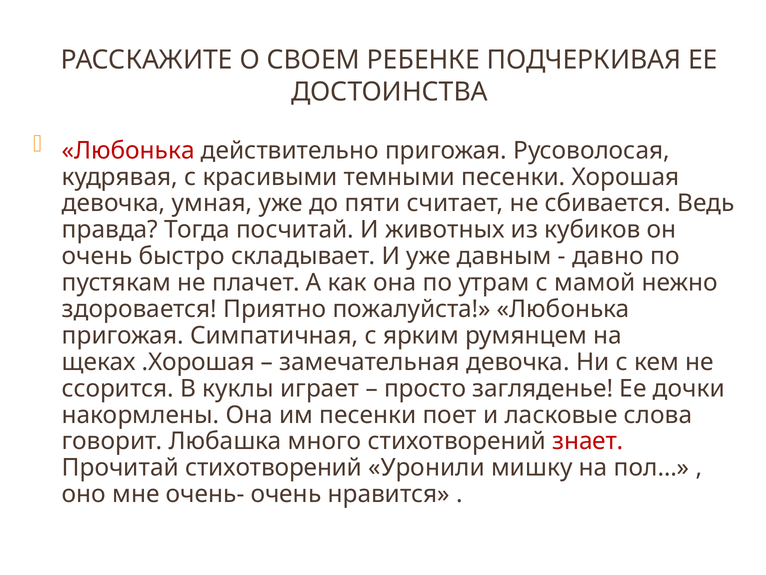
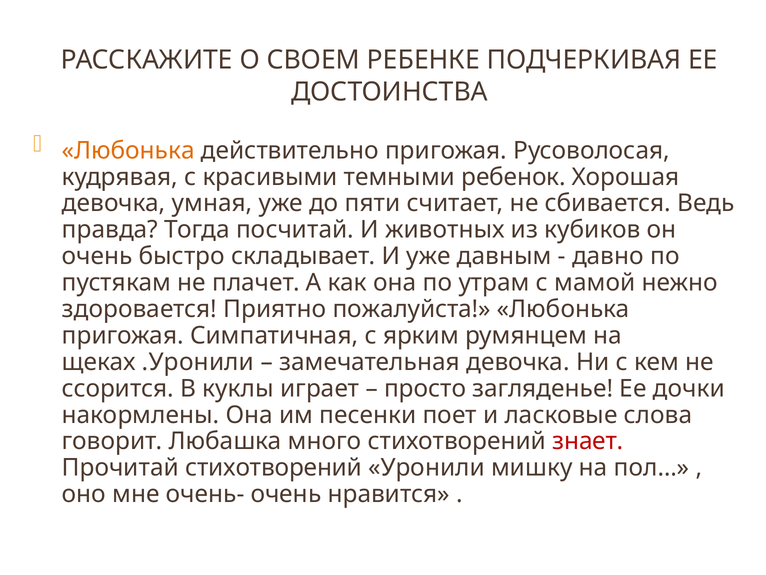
Любонька at (128, 150) colour: red -> orange
темными песенки: песенки -> ребенок
.Хорошая: .Хорошая -> .Уронили
